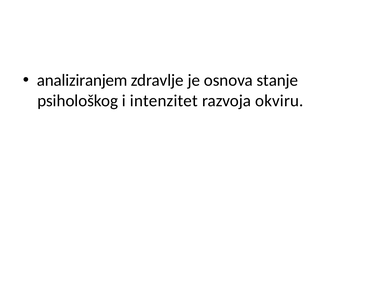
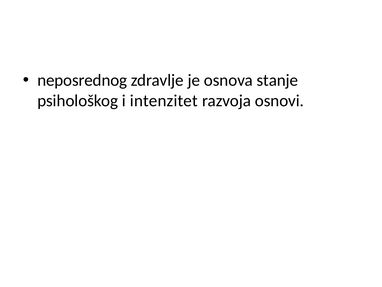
analiziranjem: analiziranjem -> neposrednog
okviru: okviru -> osnovi
